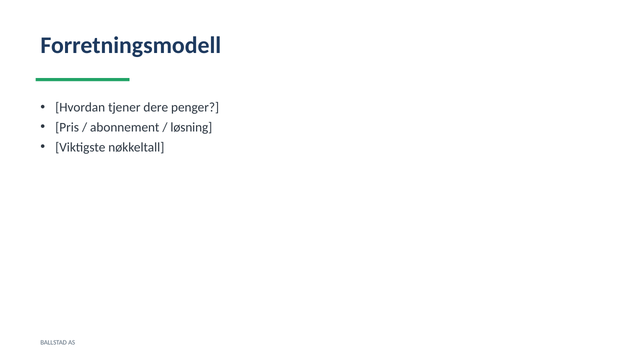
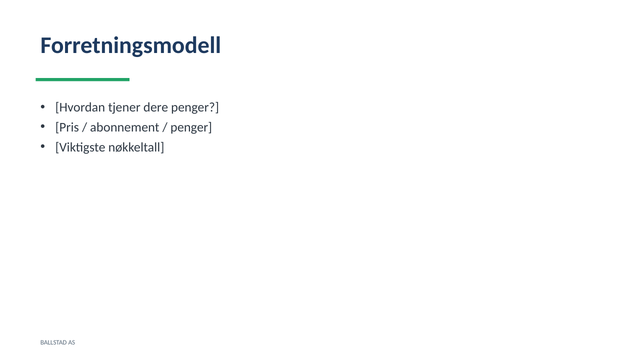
løsning at (191, 127): løsning -> penger
